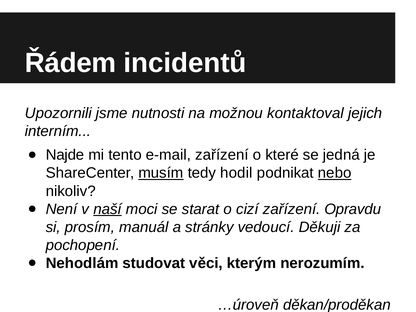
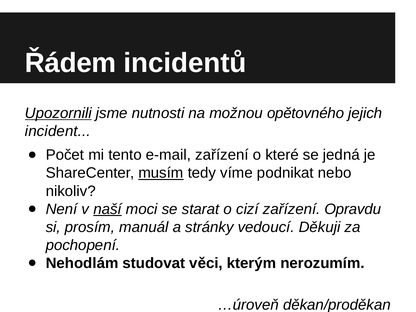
Upozornili underline: none -> present
kontaktoval: kontaktoval -> opětovného
interním: interním -> incident
Najde: Najde -> Počet
hodil: hodil -> víme
nebo underline: present -> none
